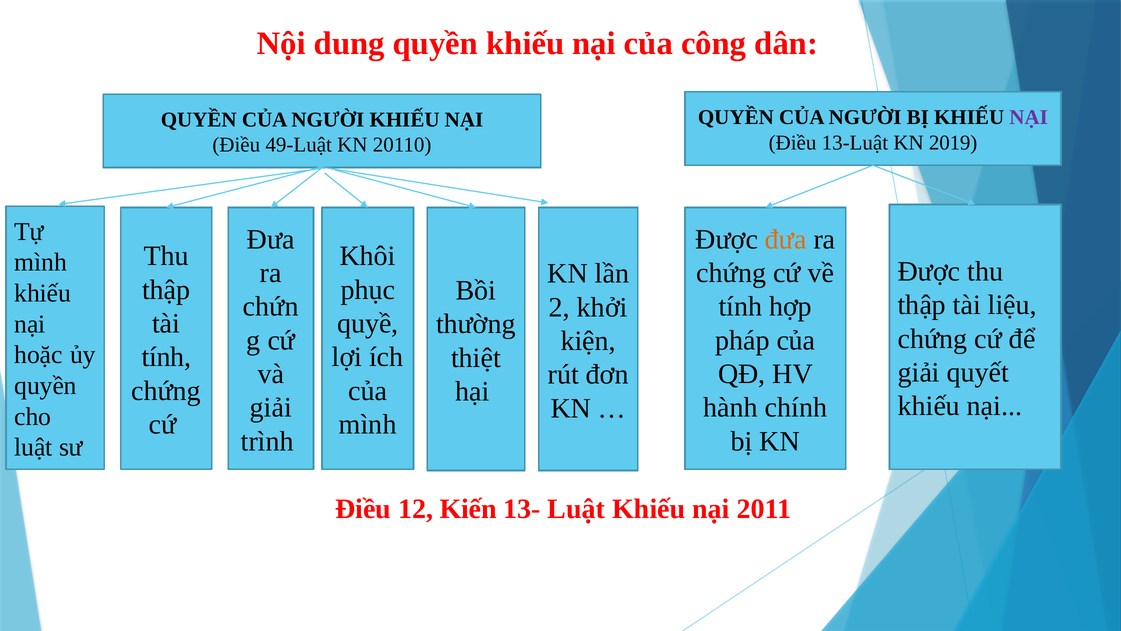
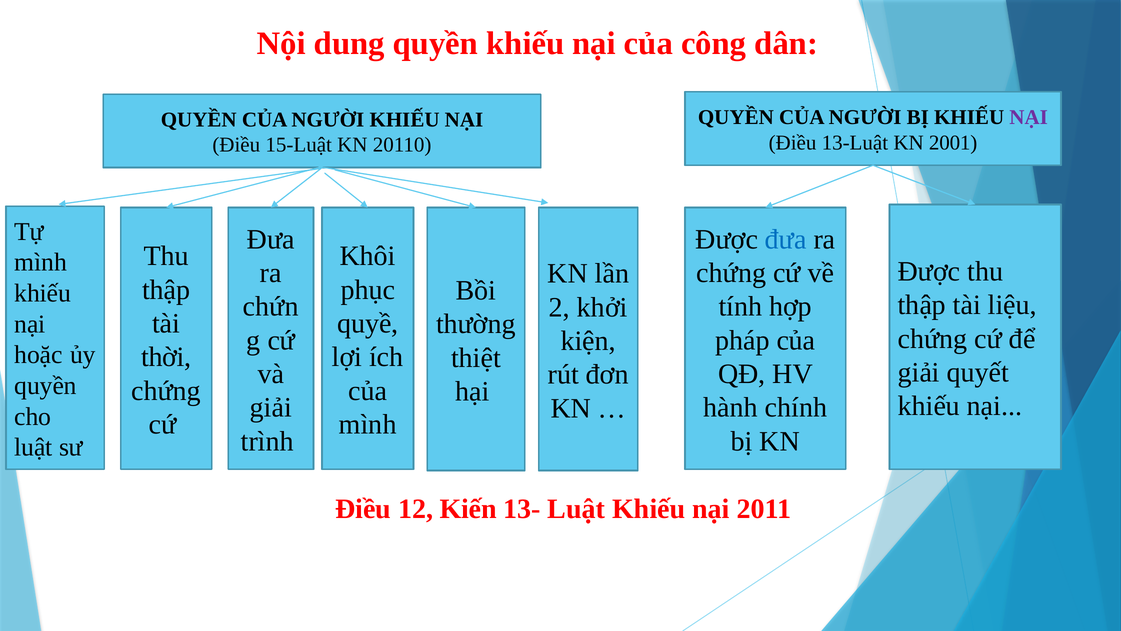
2019: 2019 -> 2001
49-Luật: 49-Luật -> 15-Luật
đưa at (786, 239) colour: orange -> blue
tính at (166, 357): tính -> thời
